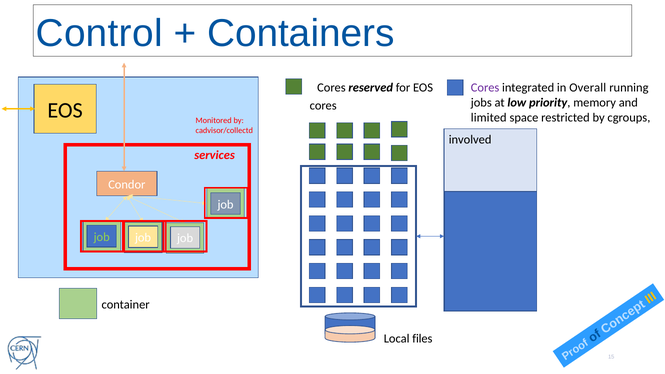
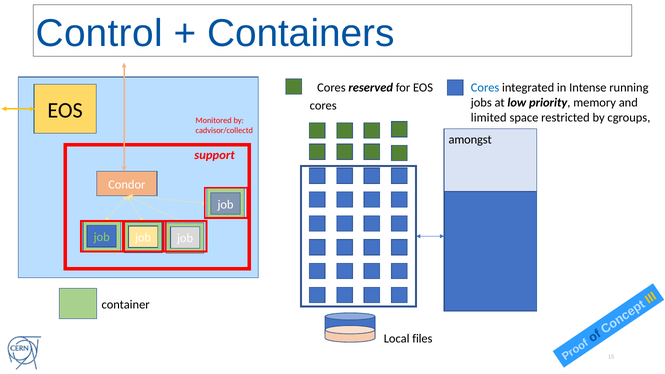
Cores at (485, 88) colour: purple -> blue
Overall: Overall -> Intense
involved: involved -> amongst
services: services -> support
